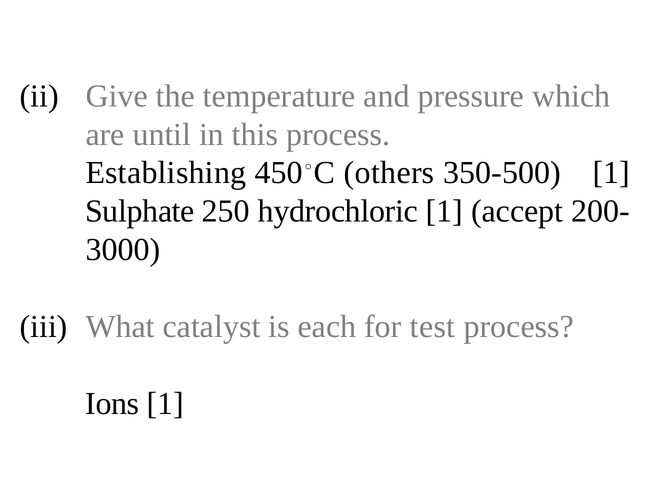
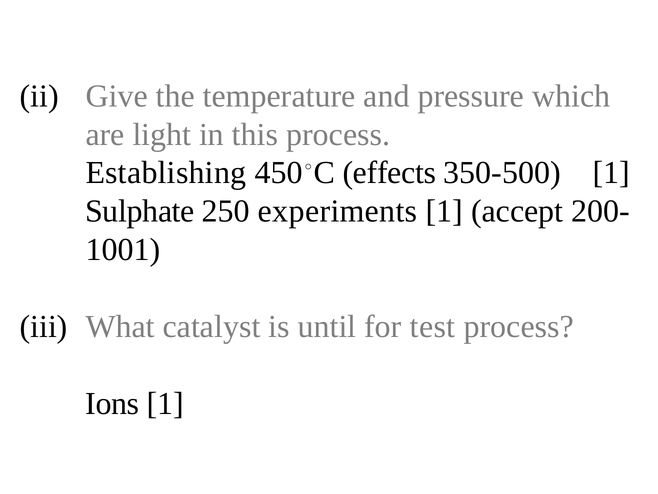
until: until -> light
others: others -> effects
hydrochloric: hydrochloric -> experiments
3000: 3000 -> 1001
each: each -> until
